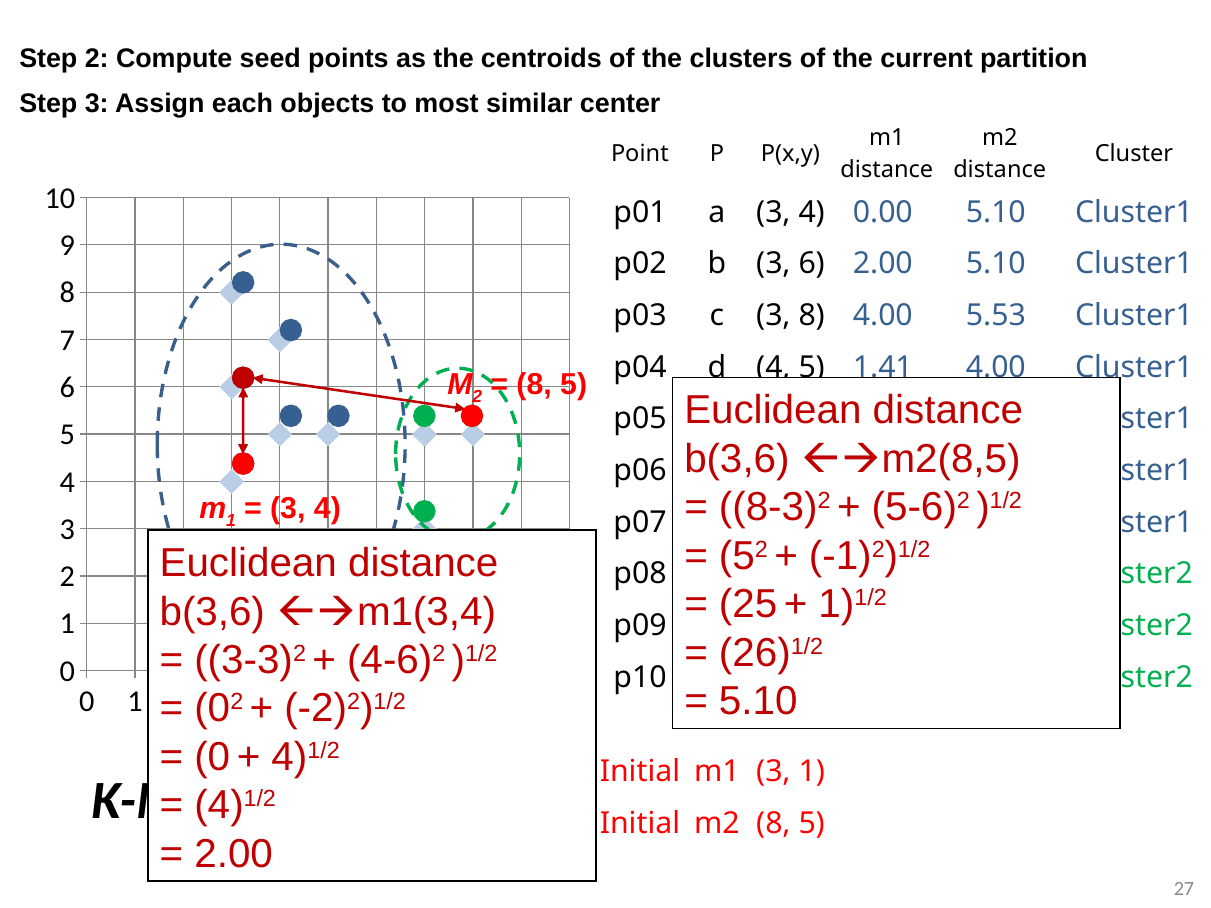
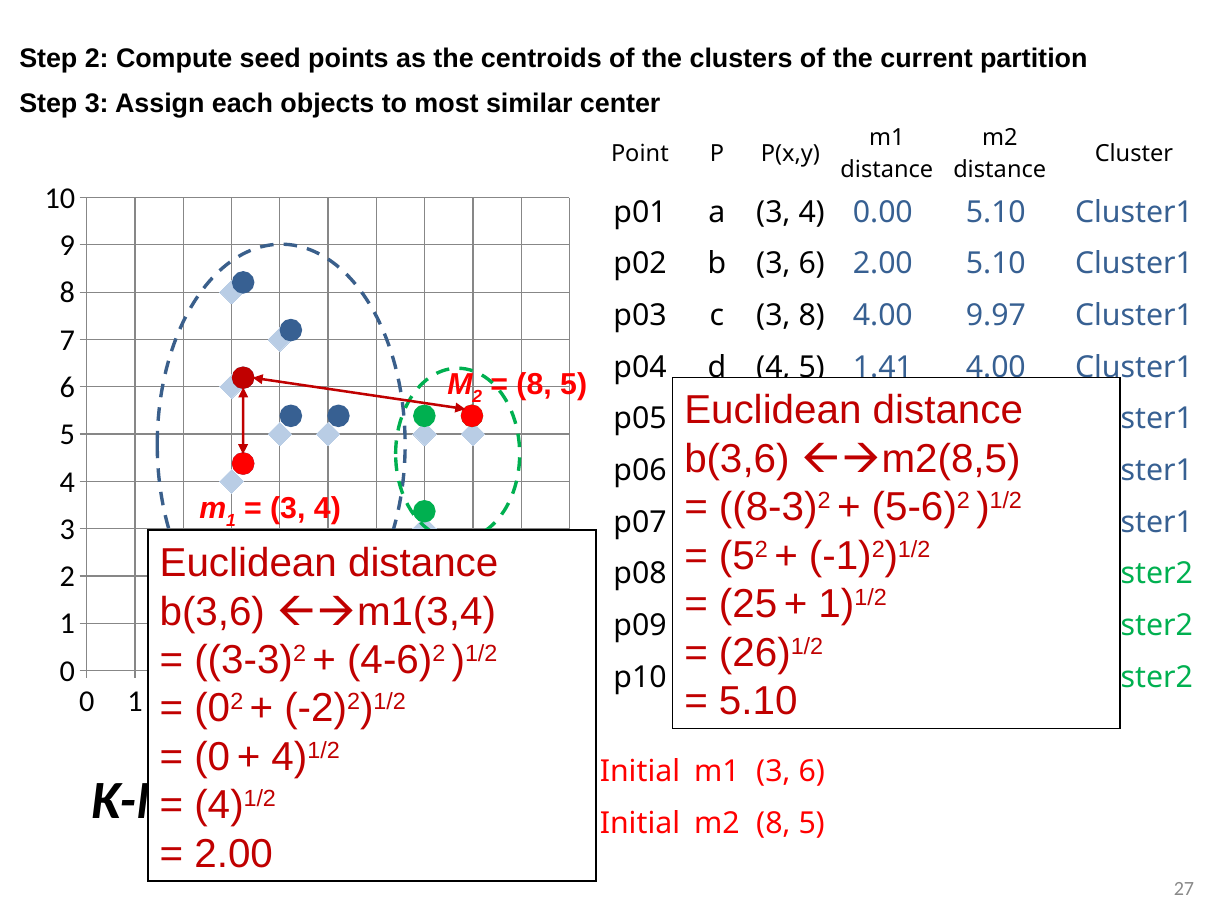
5.53: 5.53 -> 9.97
m1 3 1: 1 -> 6
